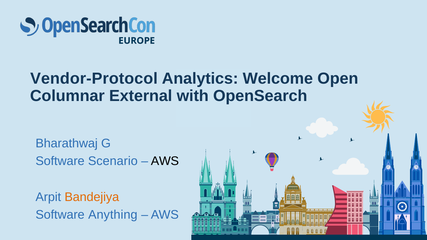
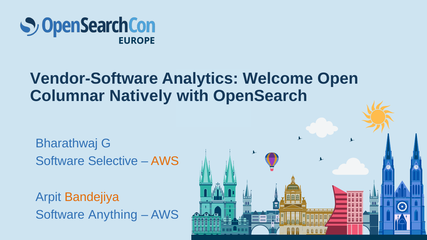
Vendor-Protocol: Vendor-Protocol -> Vendor-Software
External: External -> Natively
Scenario: Scenario -> Selective
AWS at (165, 161) colour: black -> orange
